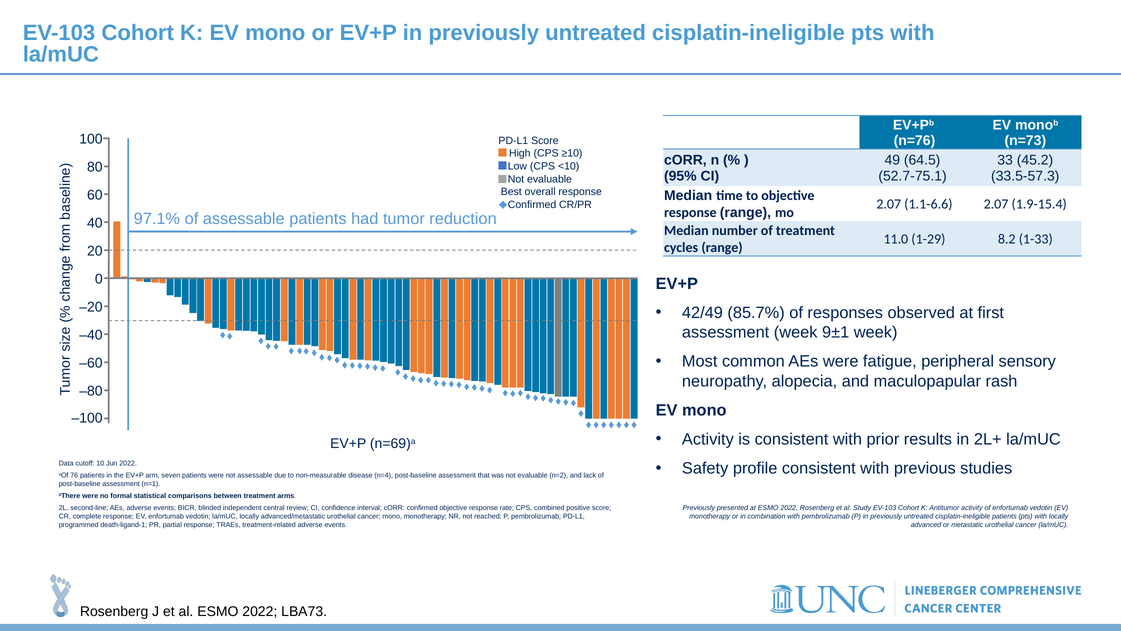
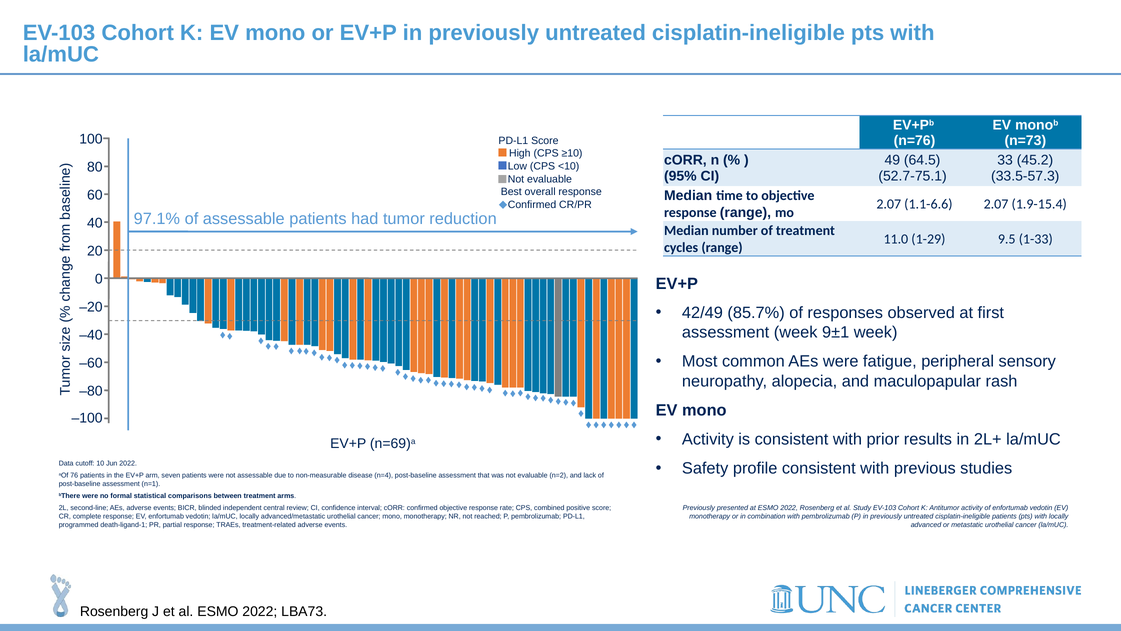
8.2: 8.2 -> 9.5
